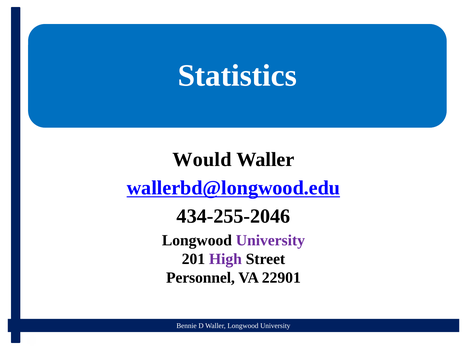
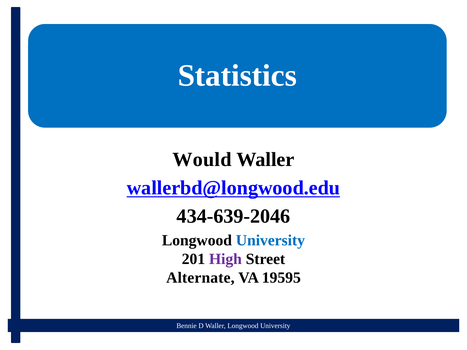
434-255-2046: 434-255-2046 -> 434-639-2046
University at (270, 241) colour: purple -> blue
Personnel: Personnel -> Alternate
22901: 22901 -> 19595
